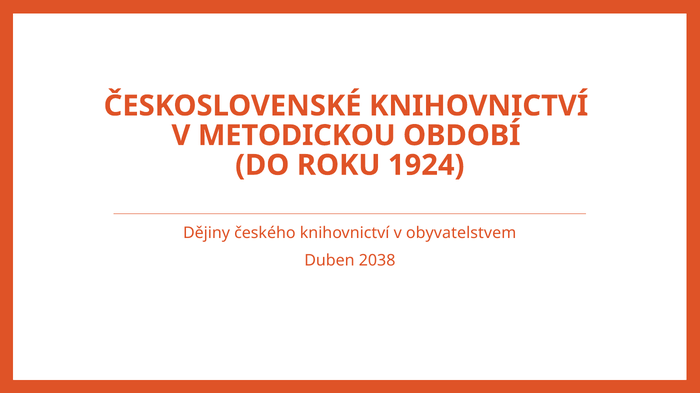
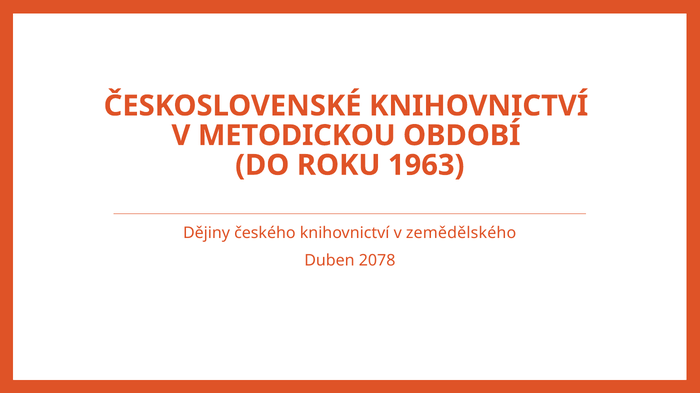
1924: 1924 -> 1963
obyvatelstvem: obyvatelstvem -> zemědělského
2038: 2038 -> 2078
